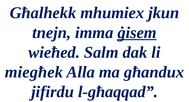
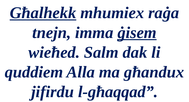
Għalhekk underline: none -> present
jkun: jkun -> raġa
miegħek: miegħek -> quddiem
